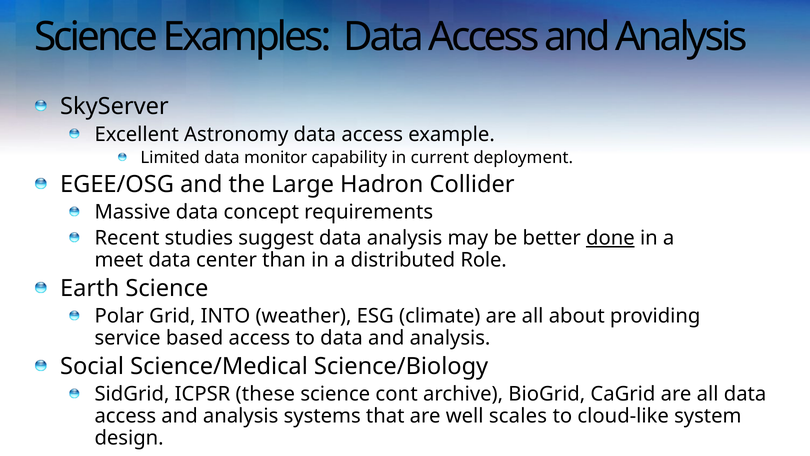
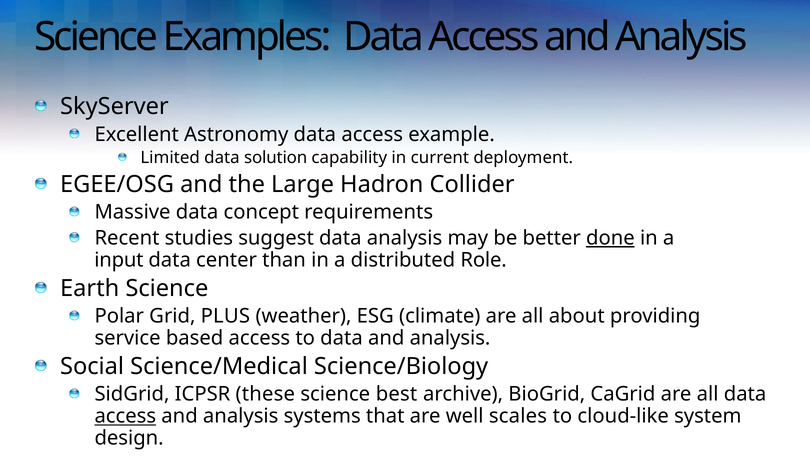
monitor: monitor -> solution
meet: meet -> input
INTO: INTO -> PLUS
cont: cont -> best
access at (125, 416) underline: none -> present
